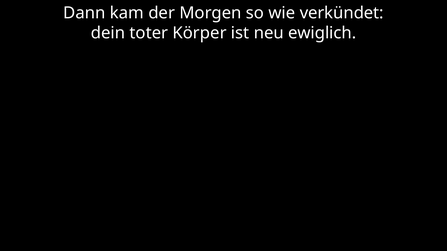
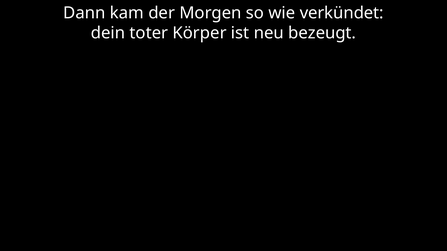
ewiglich: ewiglich -> bezeugt
